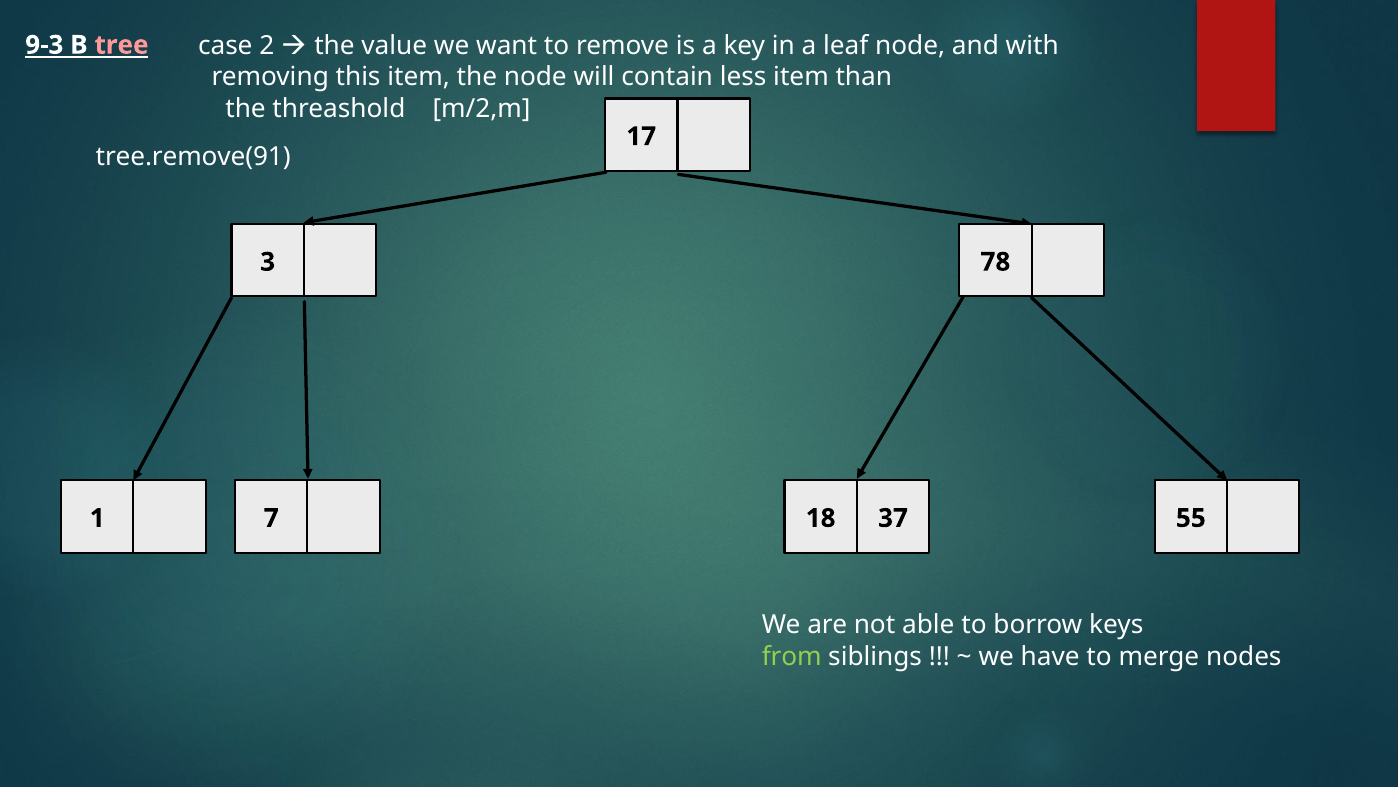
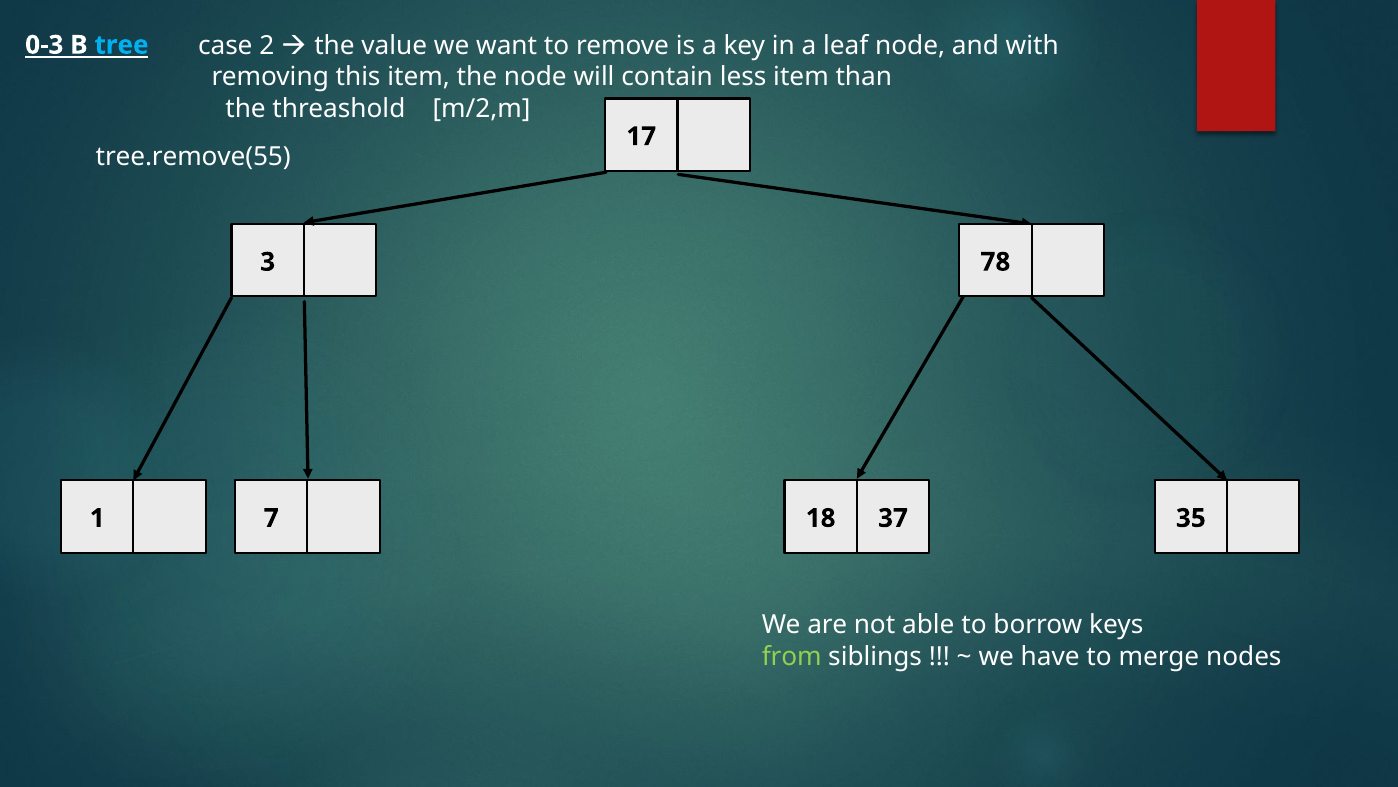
9-3: 9-3 -> 0-3
tree colour: pink -> light blue
tree.remove(91: tree.remove(91 -> tree.remove(55
55: 55 -> 35
